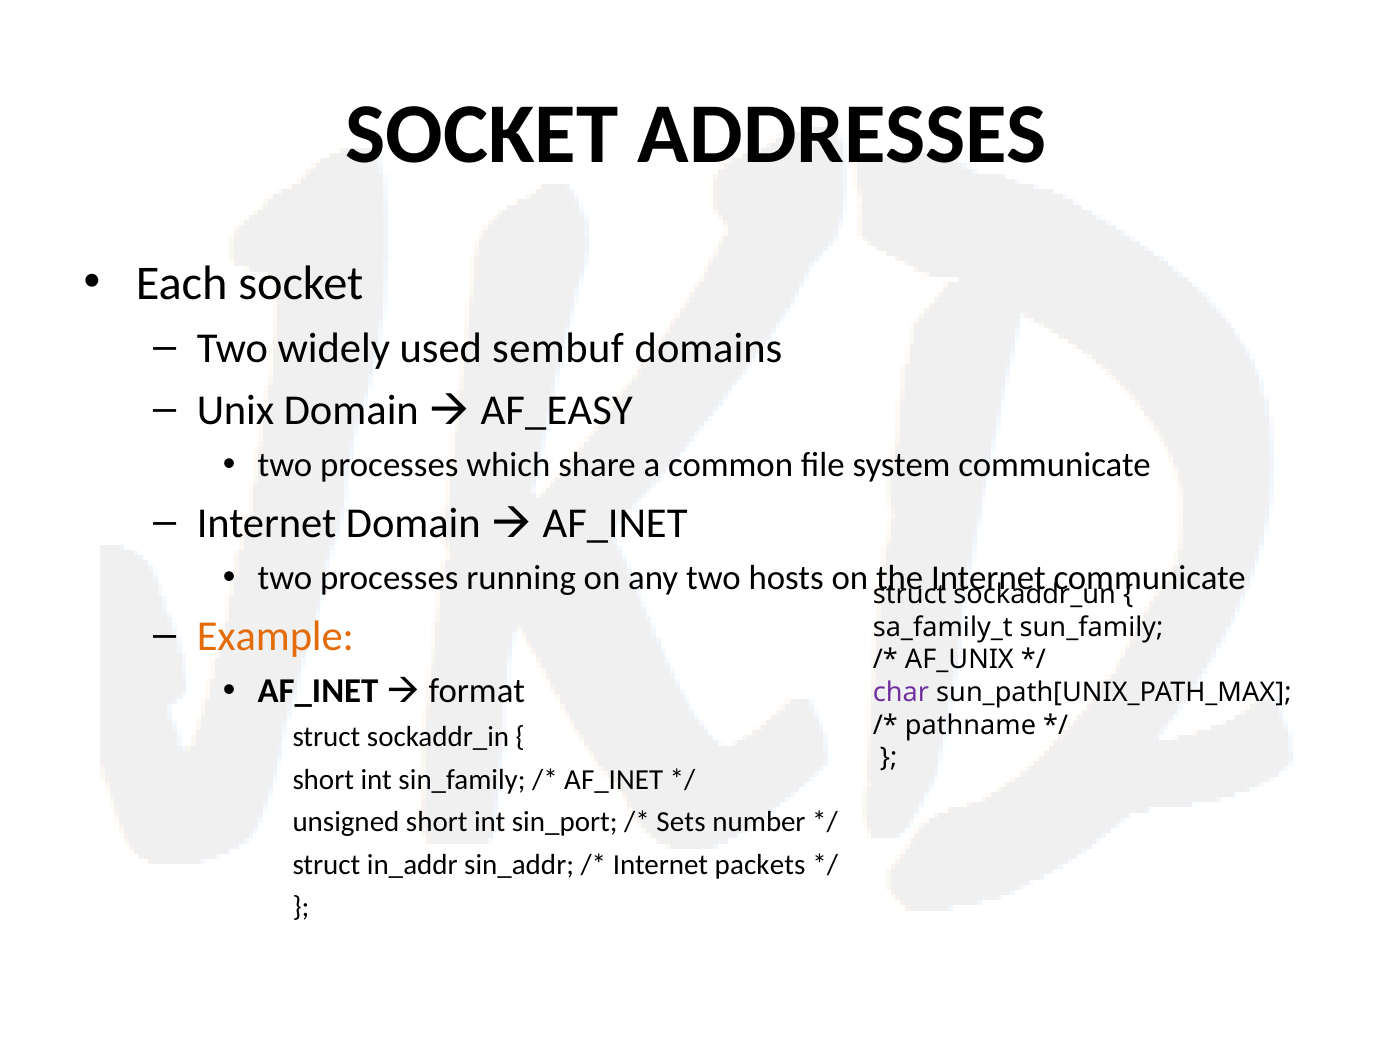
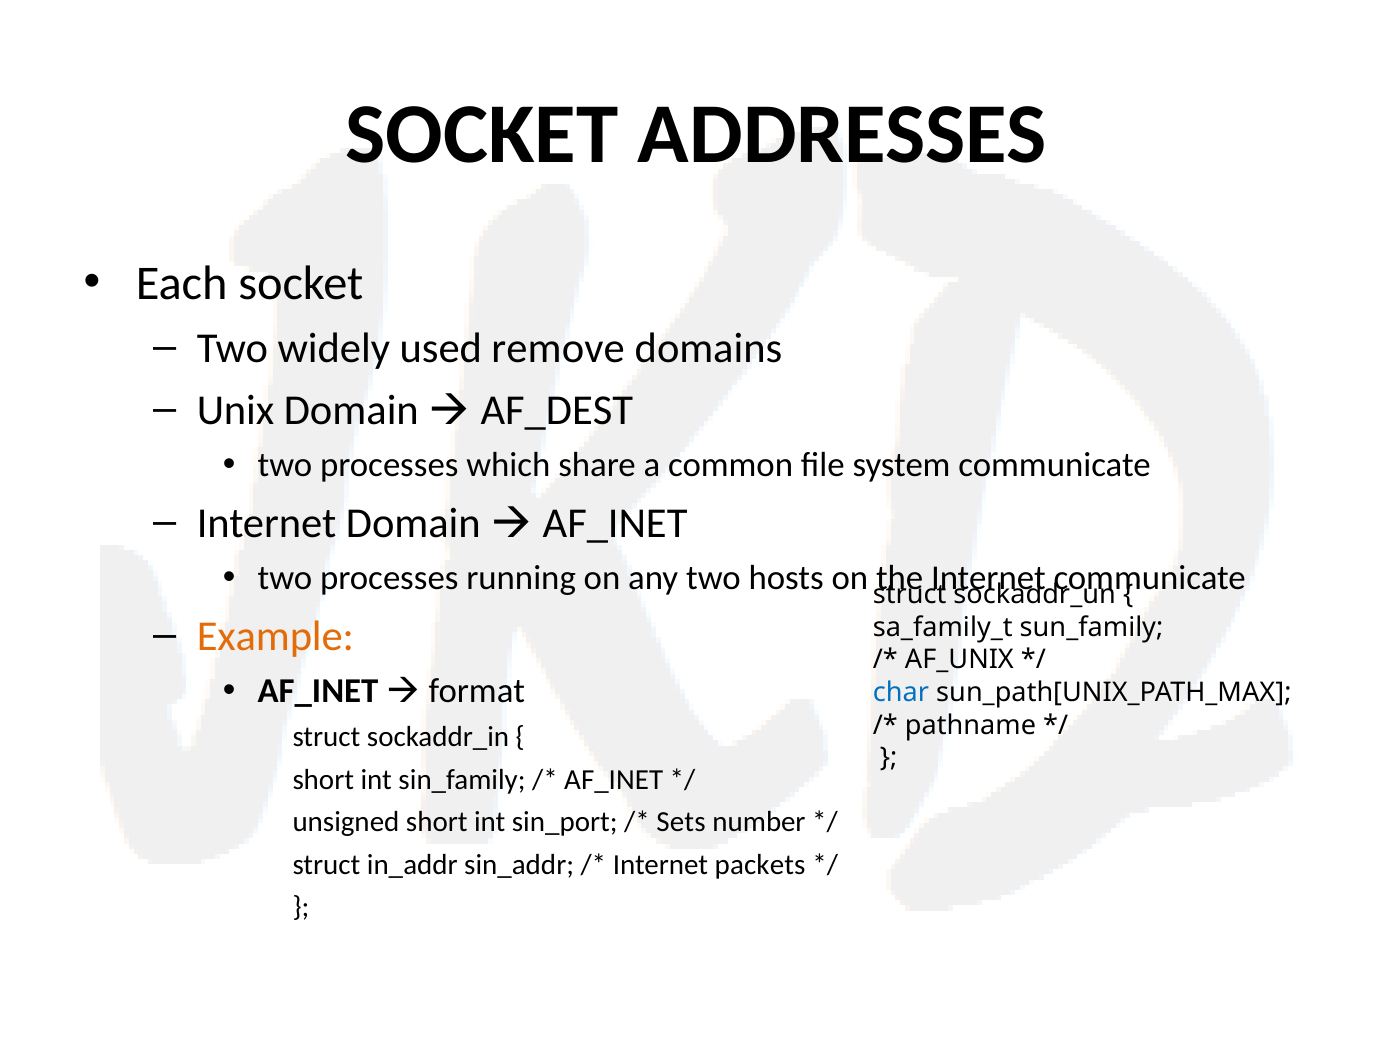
sembuf: sembuf -> remove
AF_EASY: AF_EASY -> AF_DEST
char colour: purple -> blue
